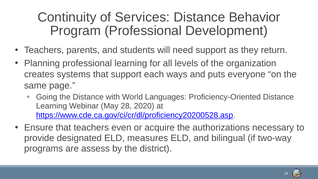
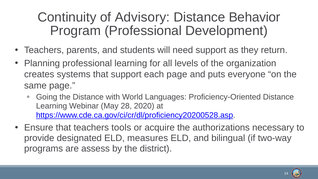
Services: Services -> Advisory
each ways: ways -> page
even: even -> tools
